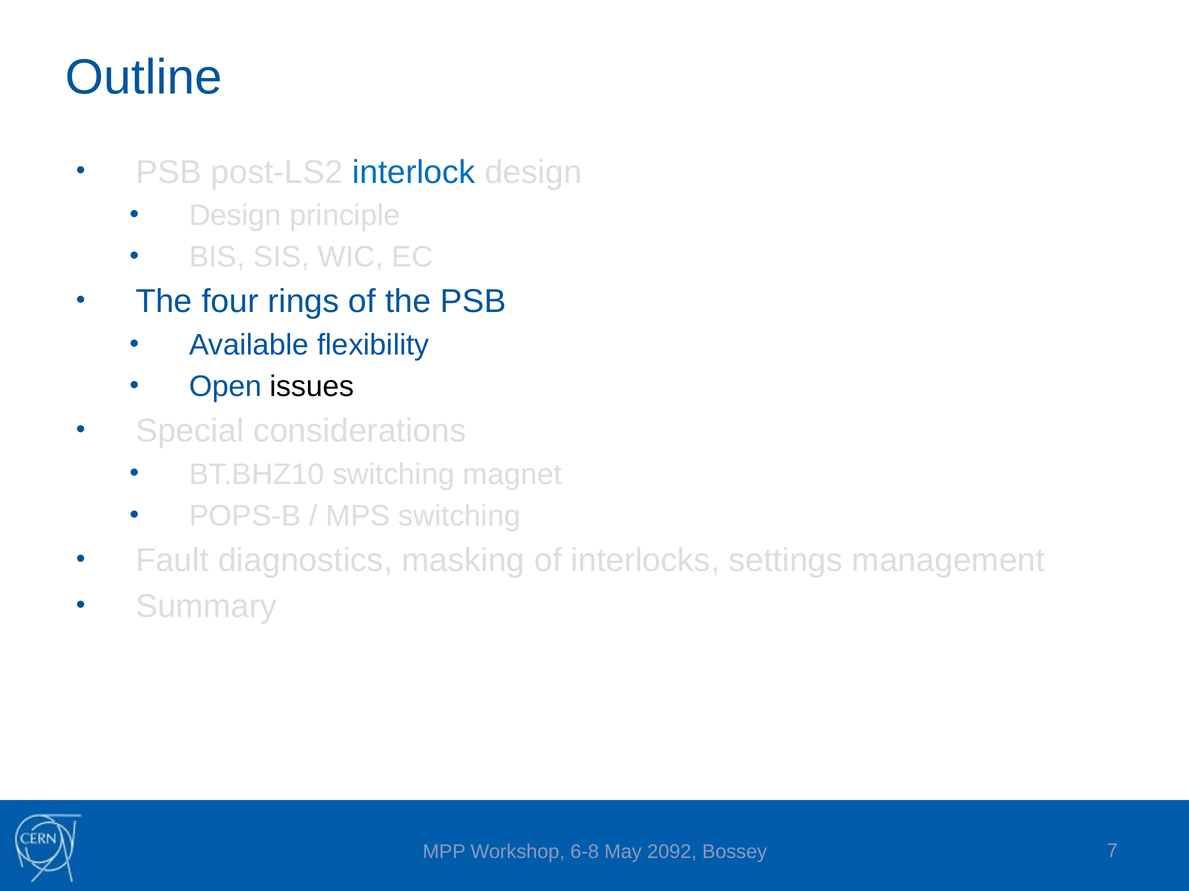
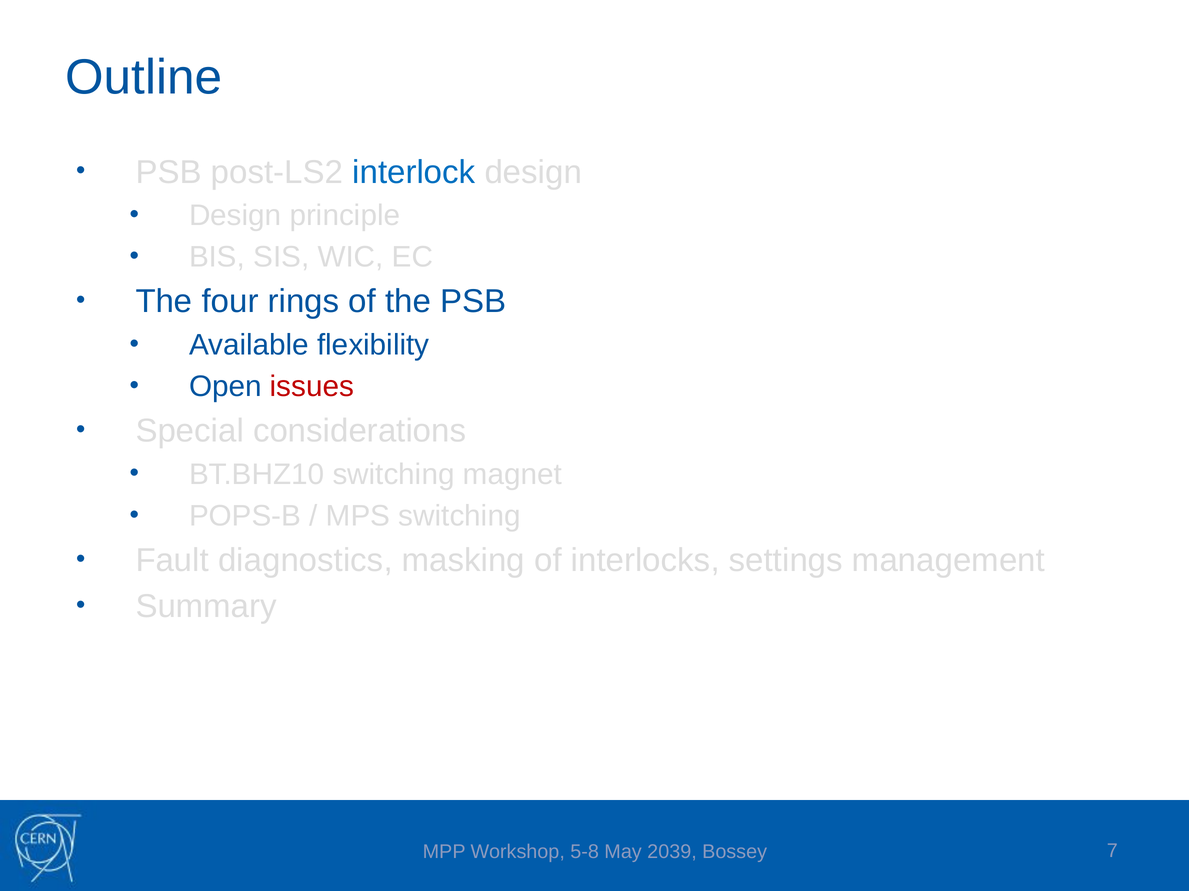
issues colour: black -> red
6-8: 6-8 -> 5-8
2092: 2092 -> 2039
